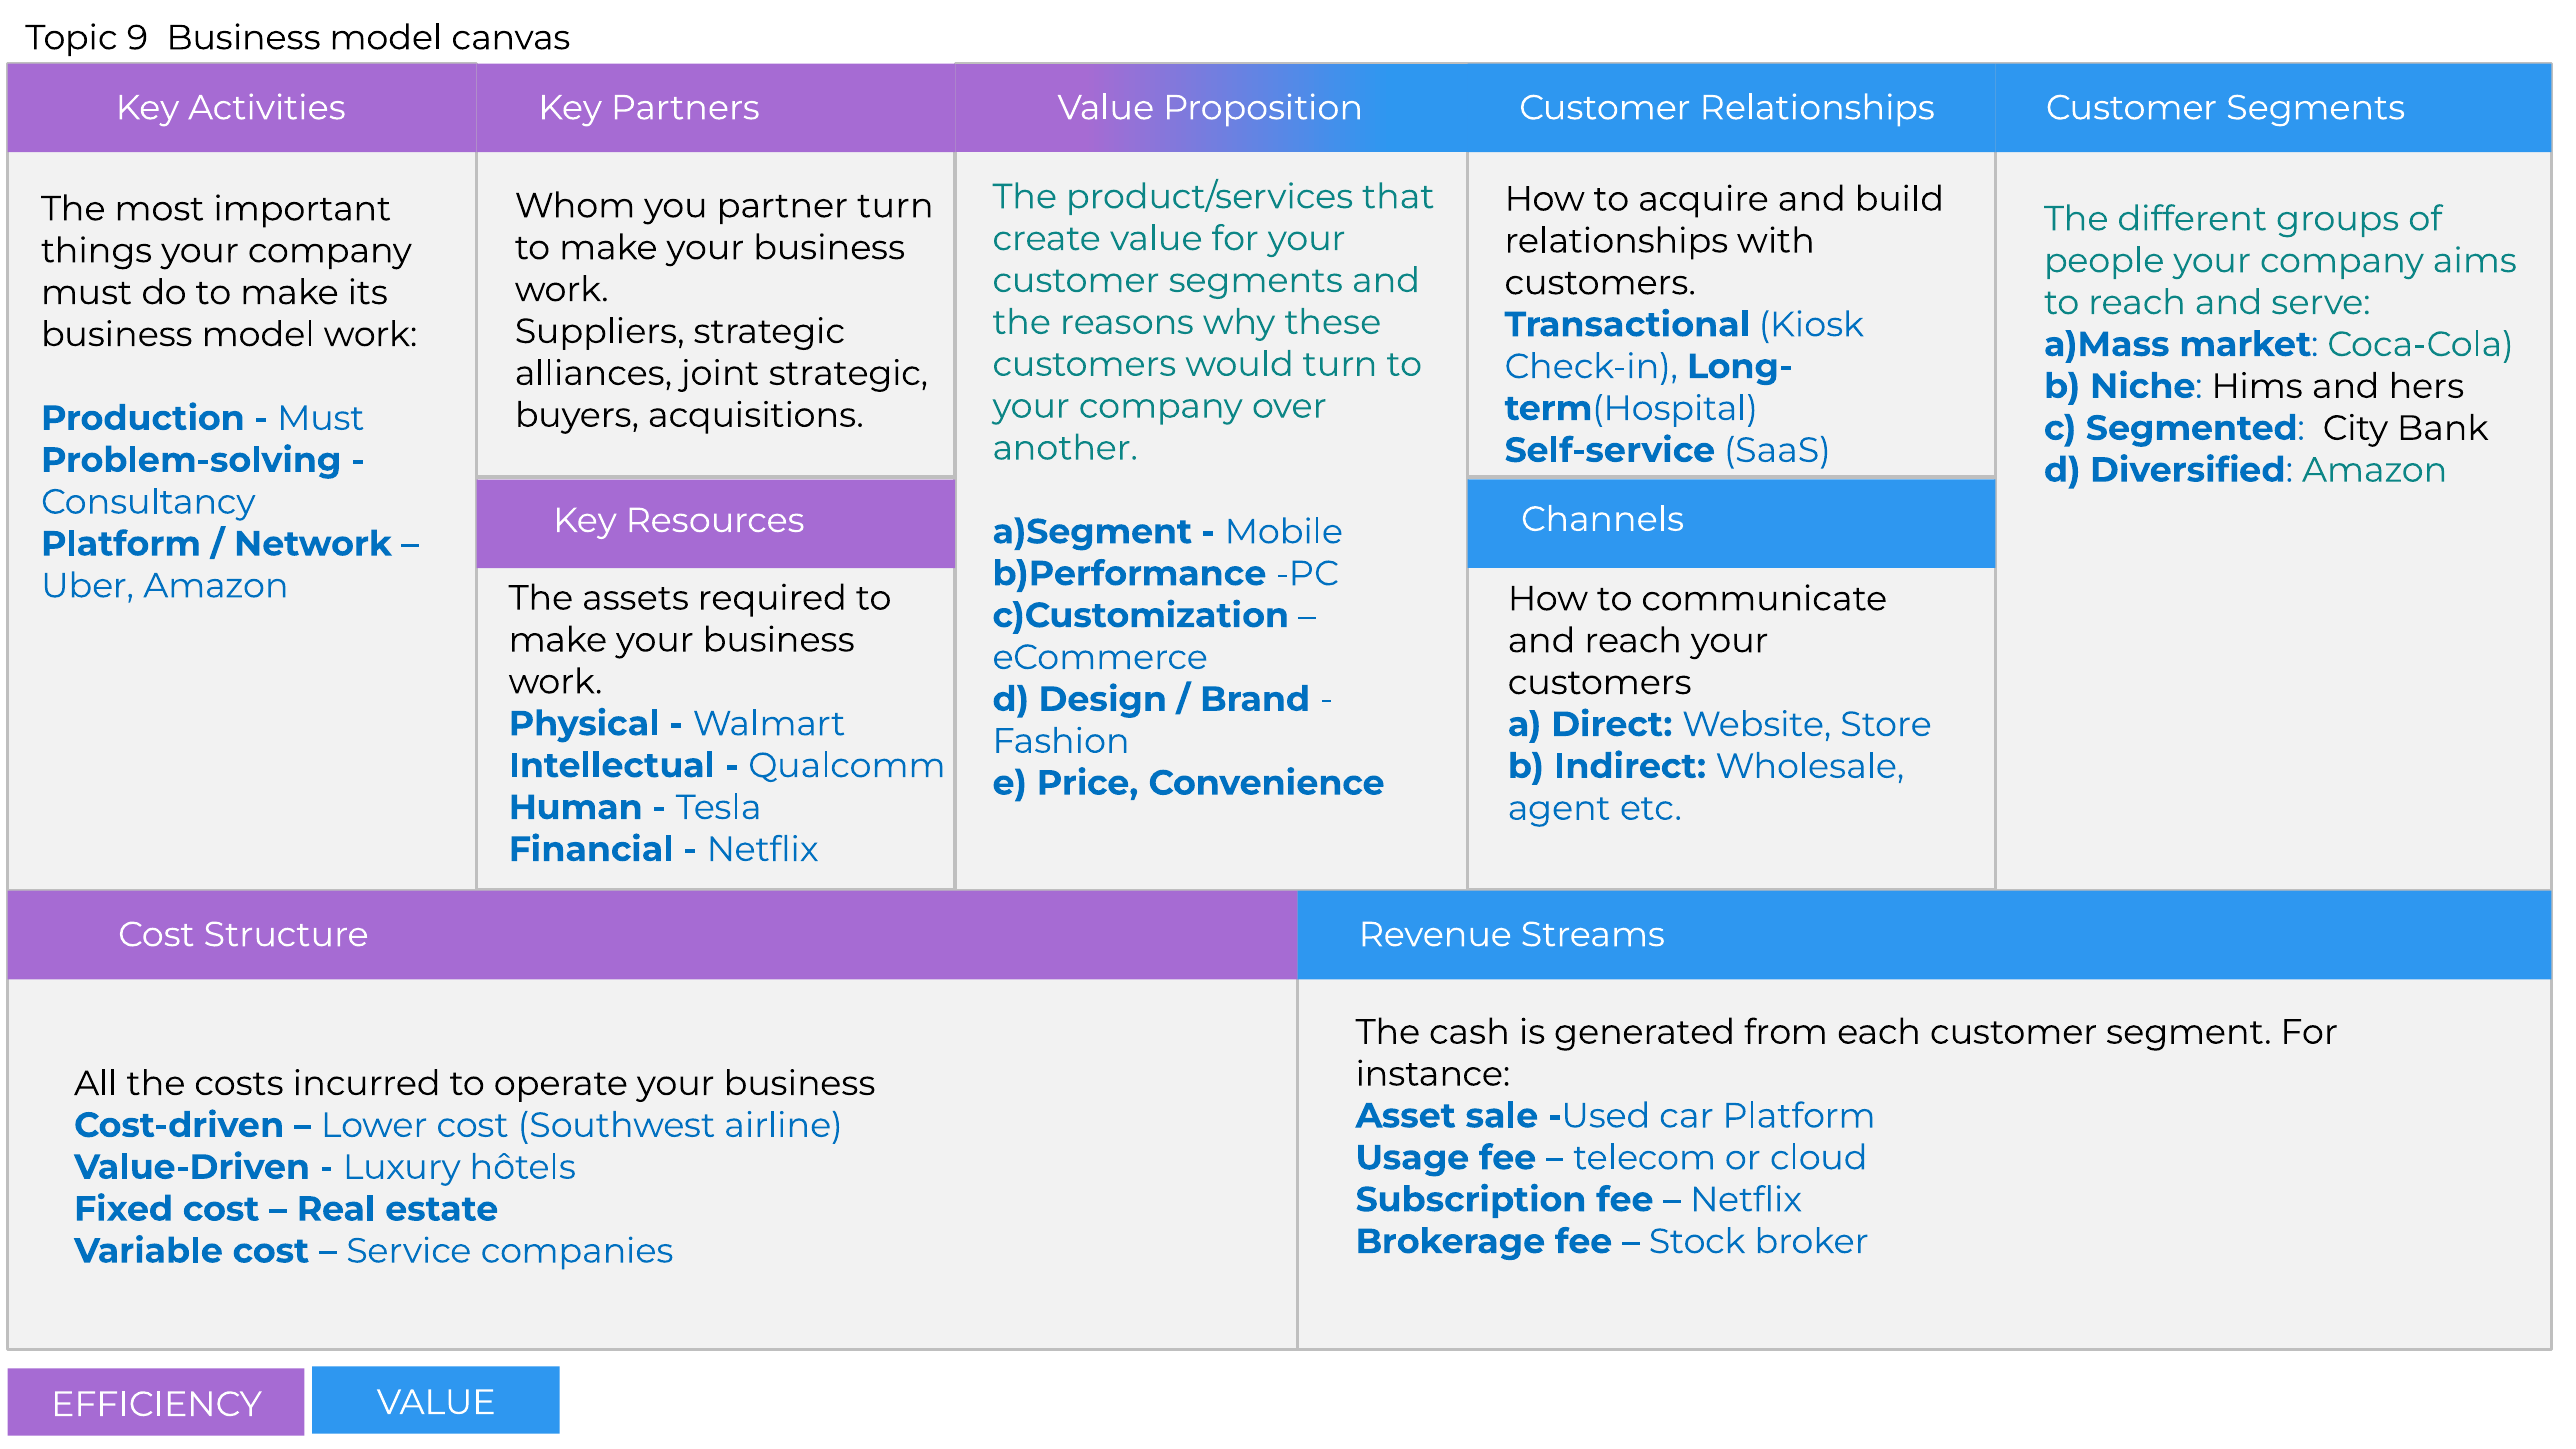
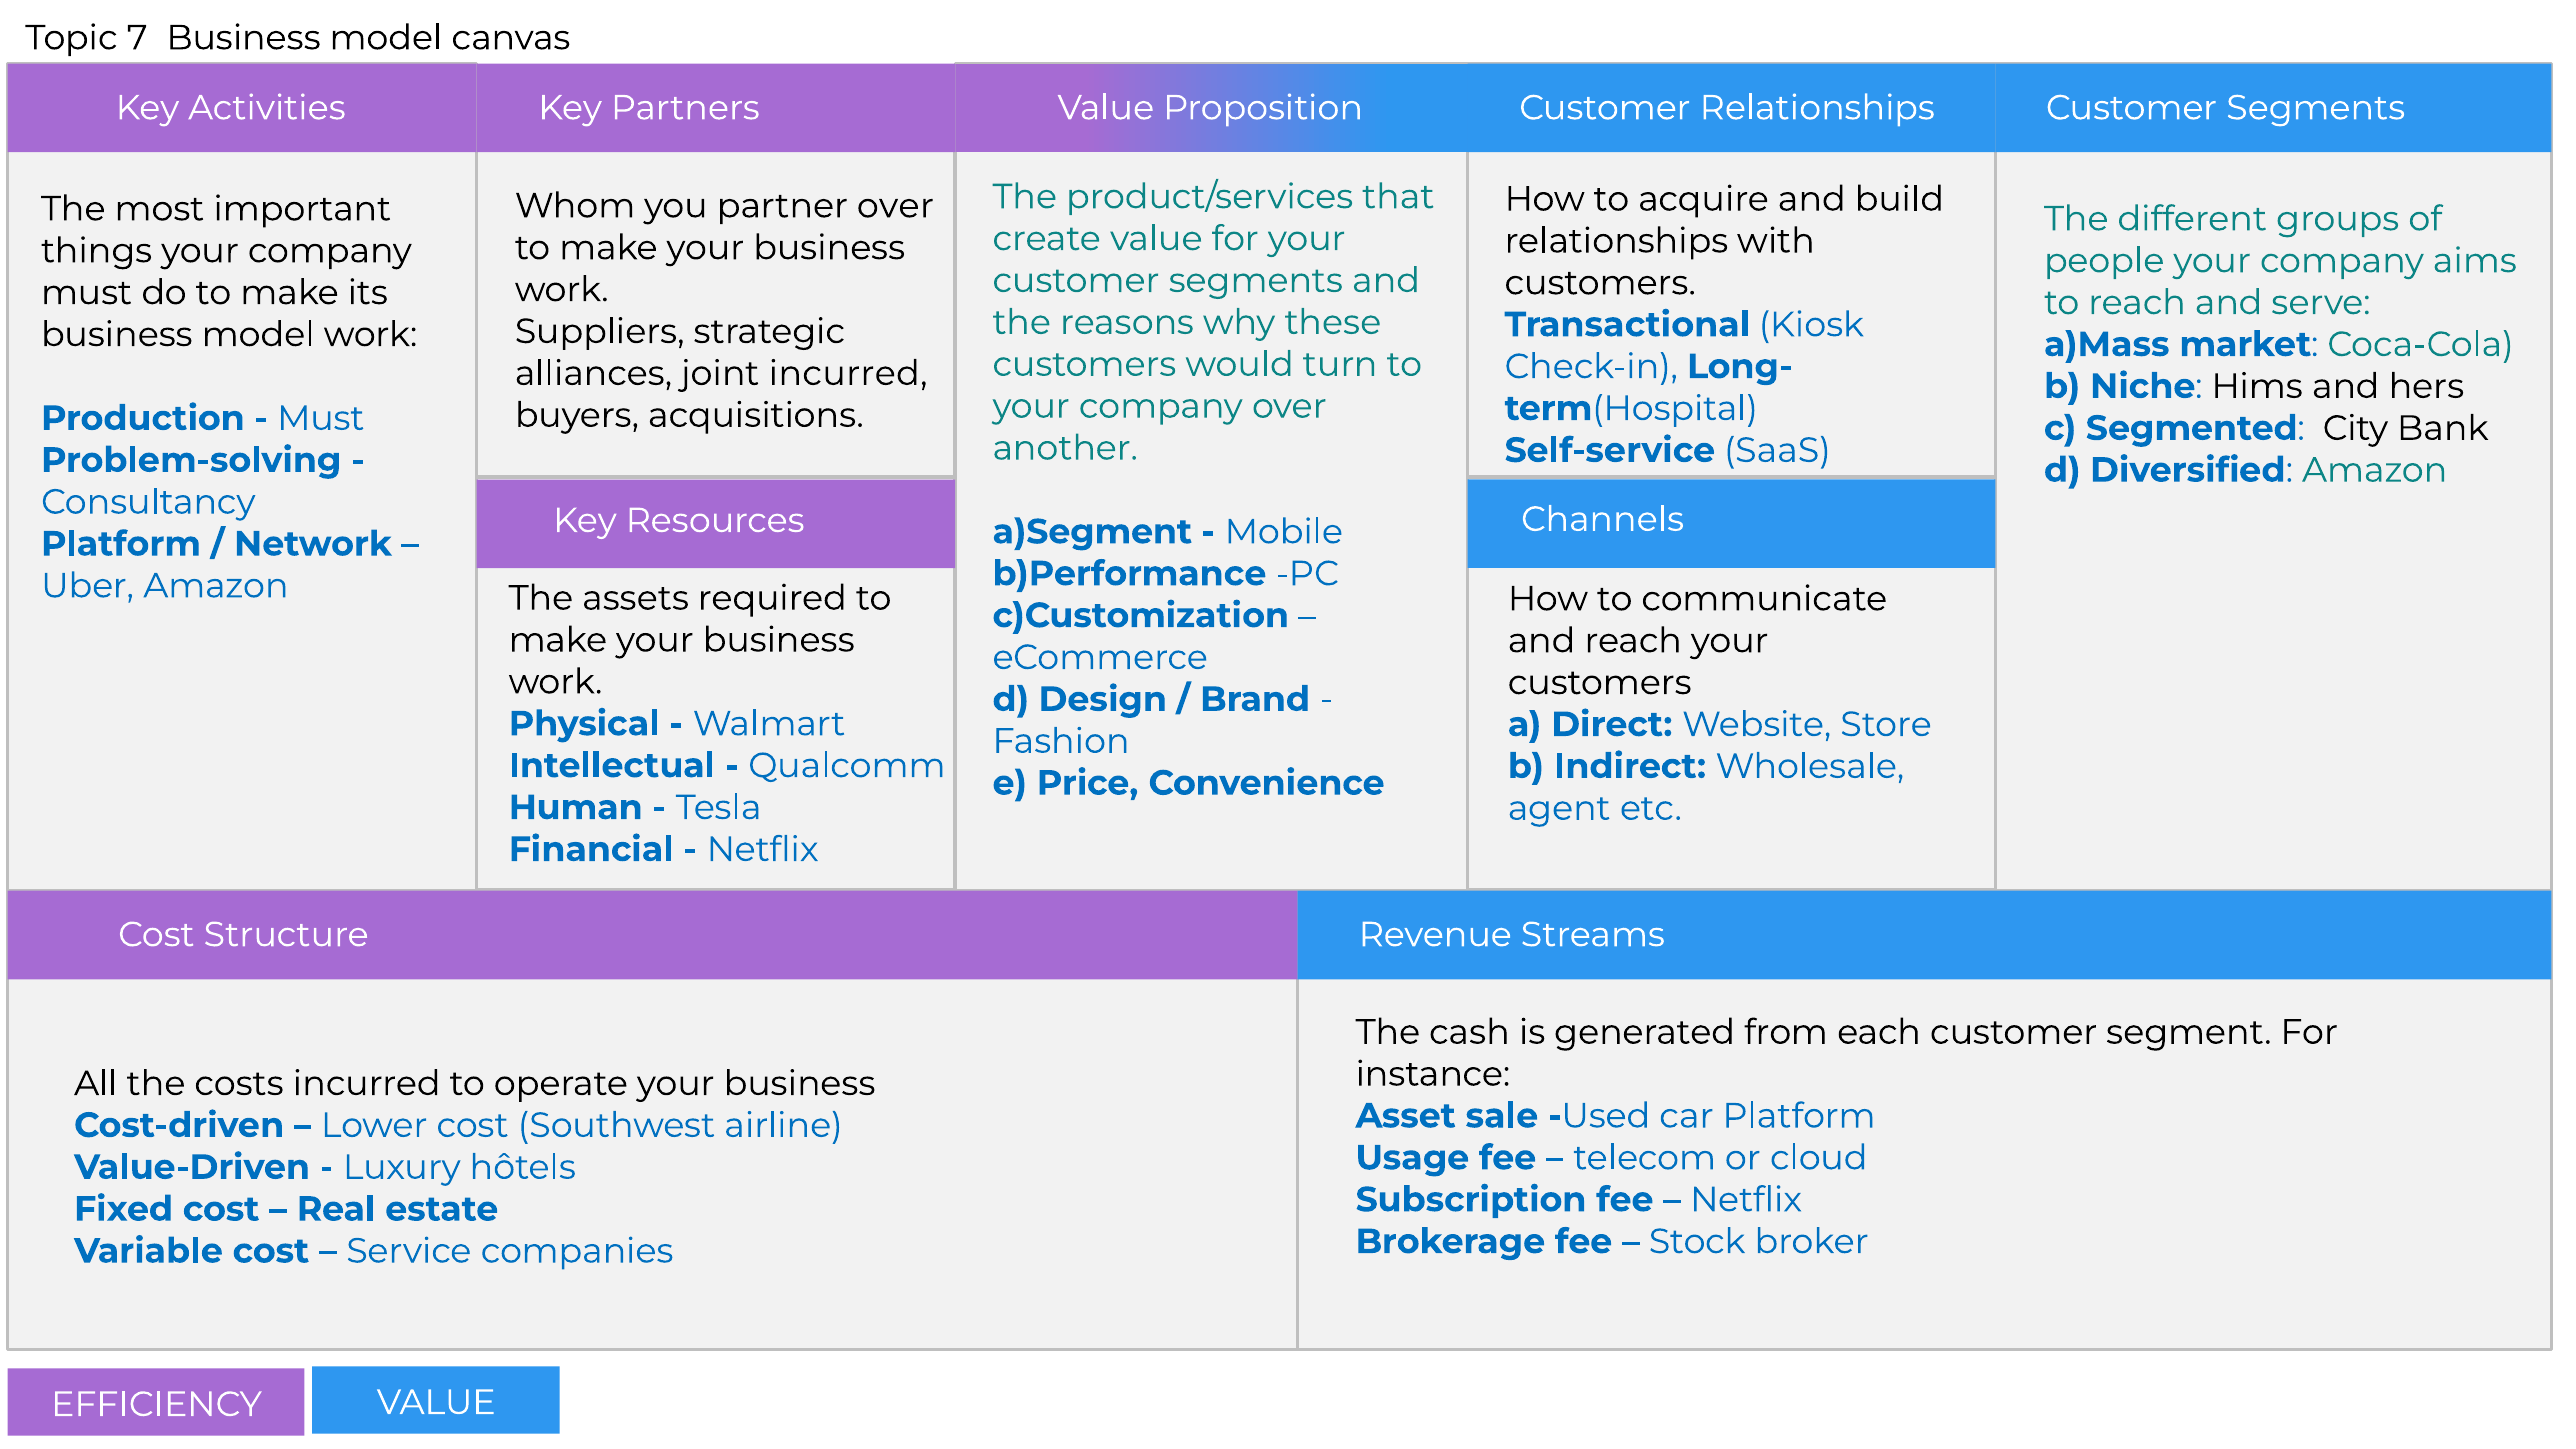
9: 9 -> 7
partner turn: turn -> over
joint strategic: strategic -> incurred
